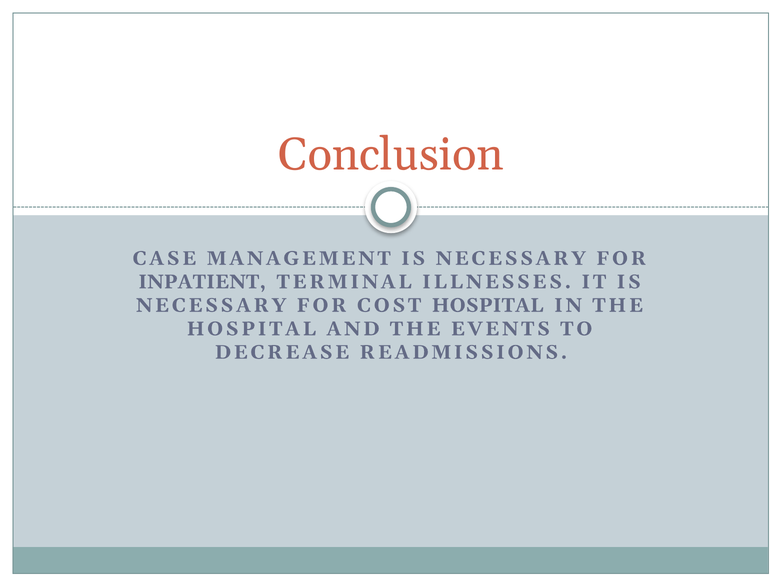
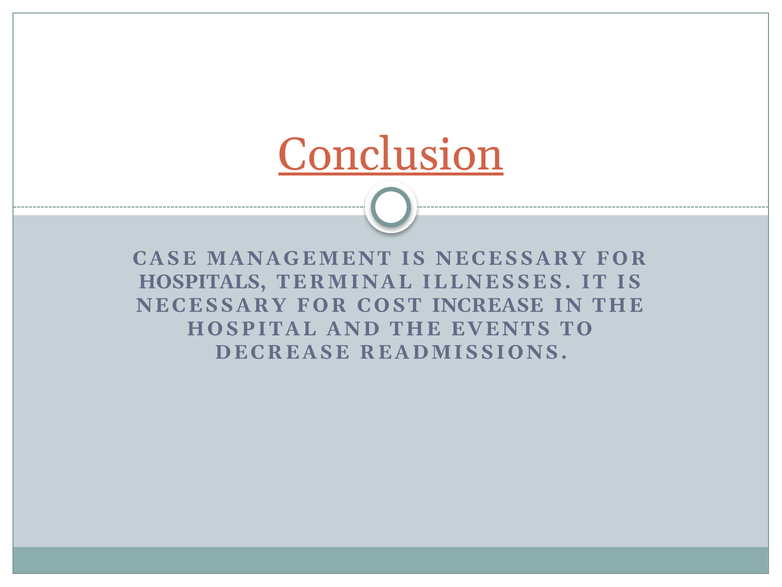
Conclusion underline: none -> present
INPATIENT: INPATIENT -> HOSPITALS
COST HOSPITAL: HOSPITAL -> INCREASE
